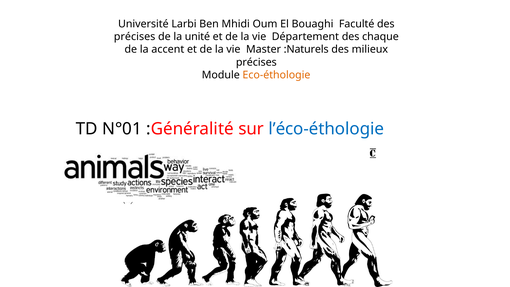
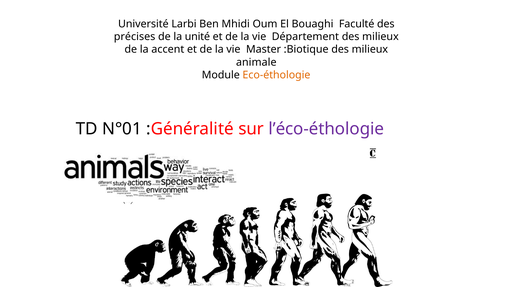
Département des chaque: chaque -> milieux
:Naturels: :Naturels -> :Biotique
précises at (256, 62): précises -> animale
l’éco-éthologie colour: blue -> purple
